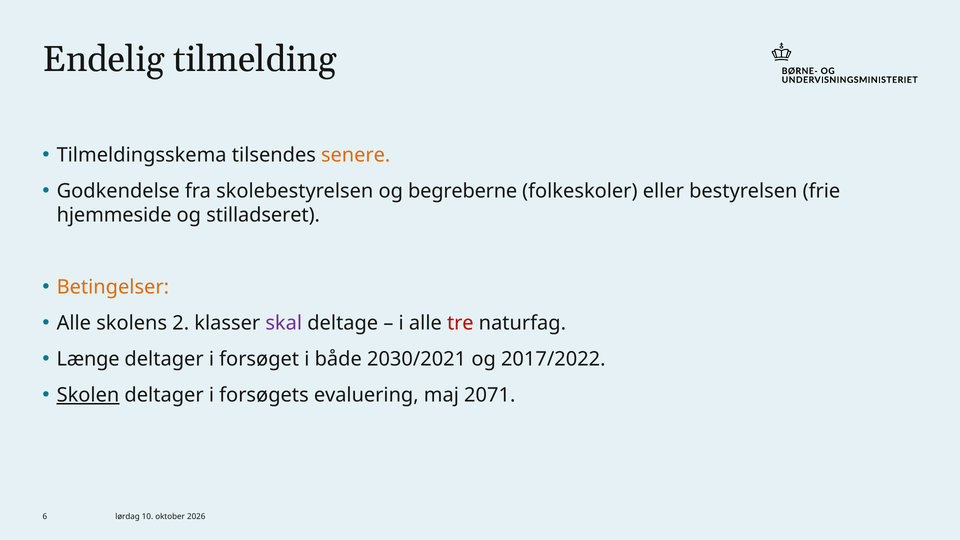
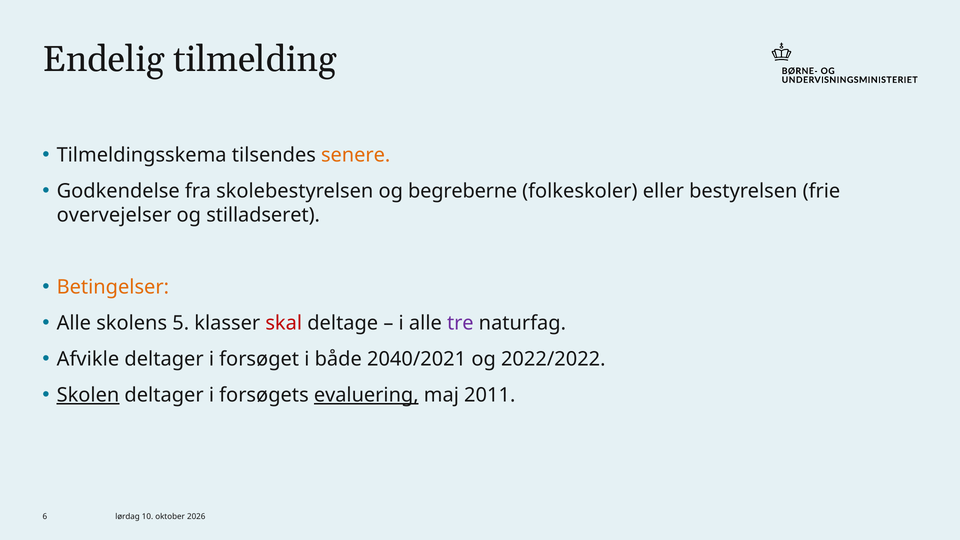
hjemmeside: hjemmeside -> overvejelser
2: 2 -> 5
skal colour: purple -> red
tre colour: red -> purple
Længe: Længe -> Afvikle
2030/2021: 2030/2021 -> 2040/2021
2017/2022: 2017/2022 -> 2022/2022
evaluering underline: none -> present
2071: 2071 -> 2011
